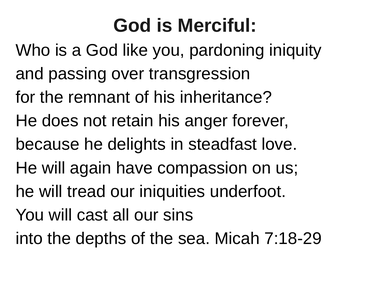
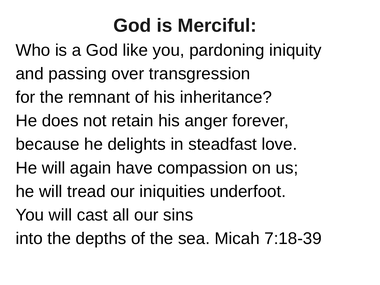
7:18-29: 7:18-29 -> 7:18-39
